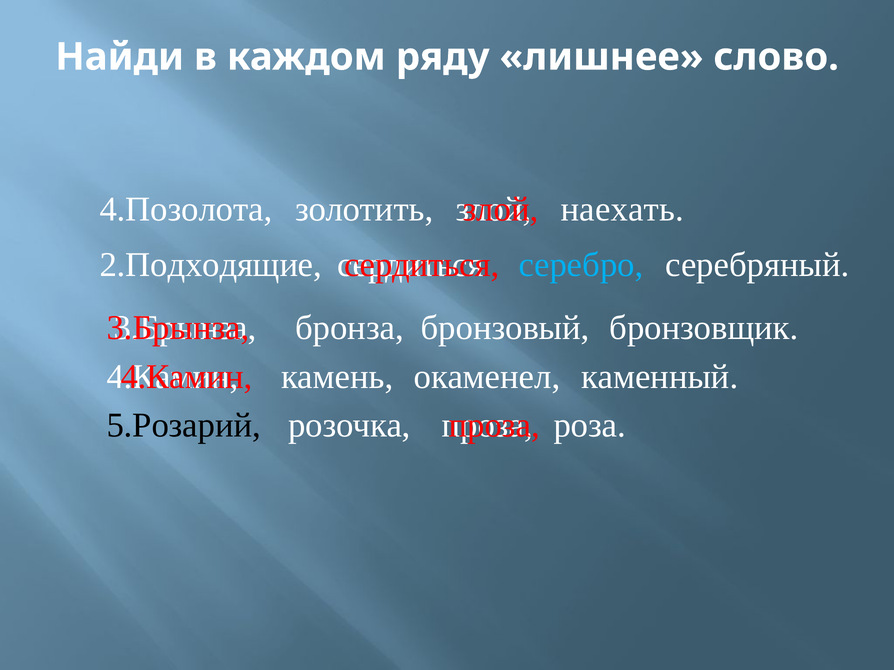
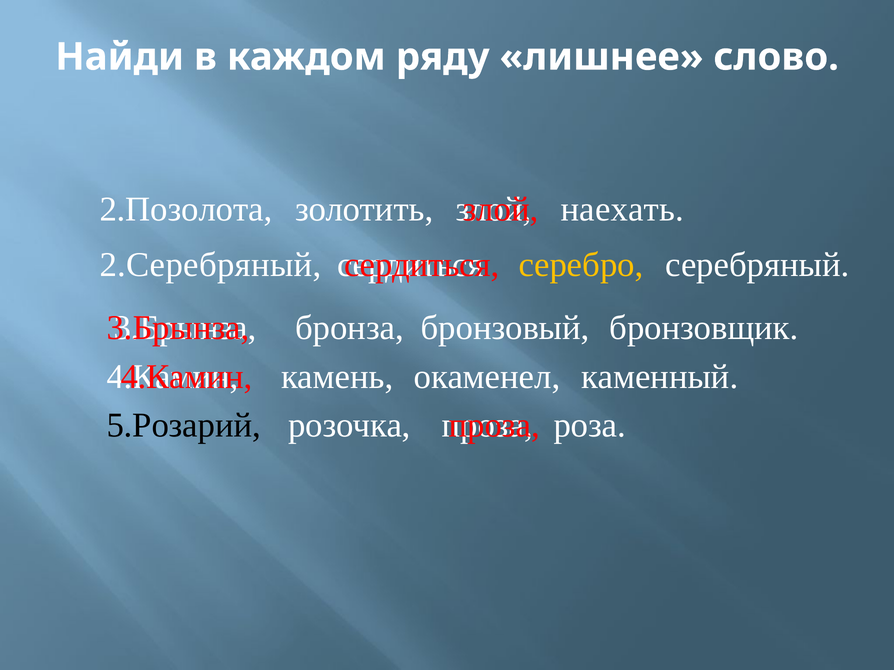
4.Позолота: 4.Позолота -> 2.Позолота
2.Подходящие: 2.Подходящие -> 2.Серебряный
серебро colour: light blue -> yellow
